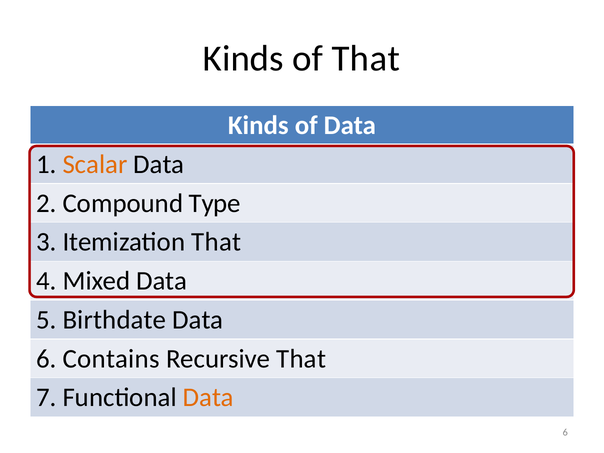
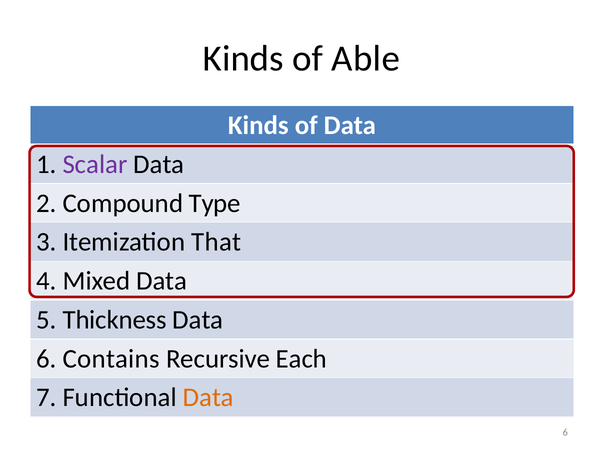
of That: That -> Able
Scalar colour: orange -> purple
Birthdate: Birthdate -> Thickness
Recursive That: That -> Each
